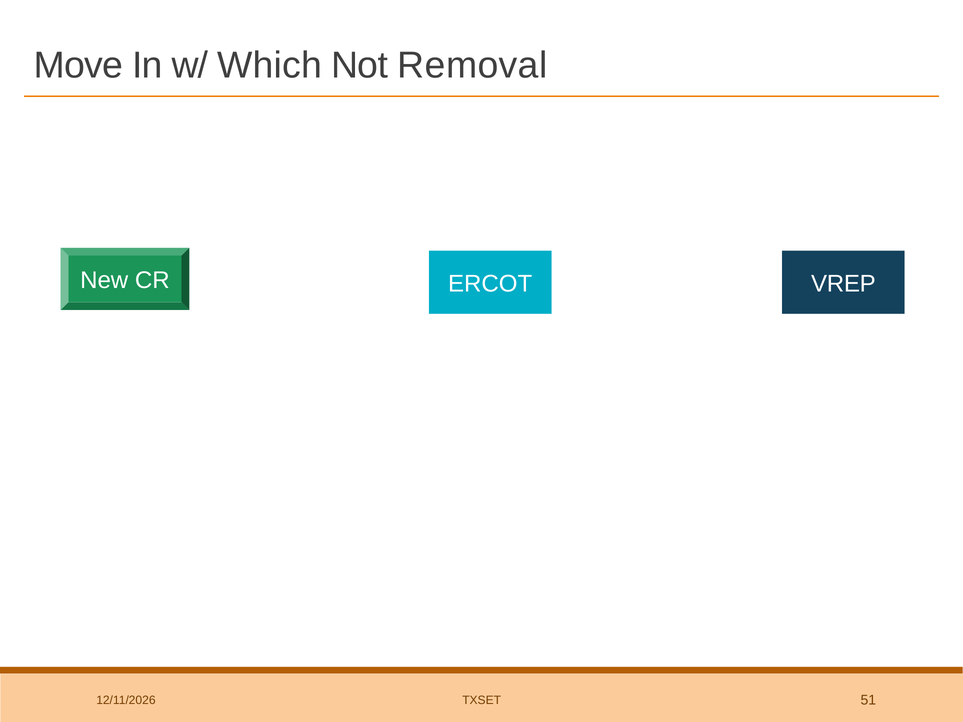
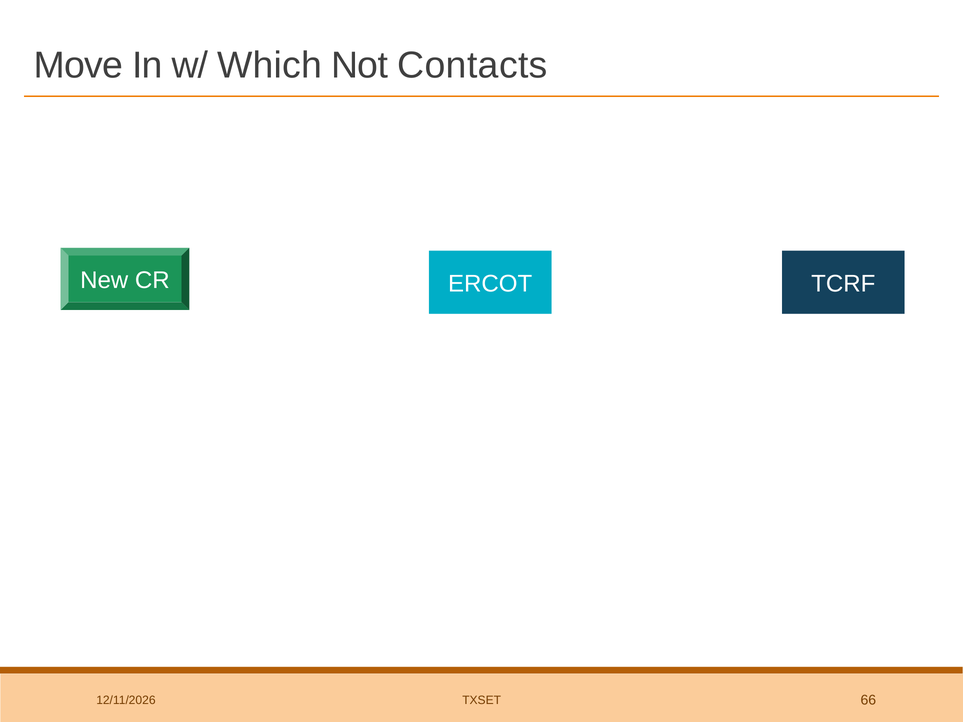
Removal: Removal -> Contacts
VREP: VREP -> TCRF
51: 51 -> 66
